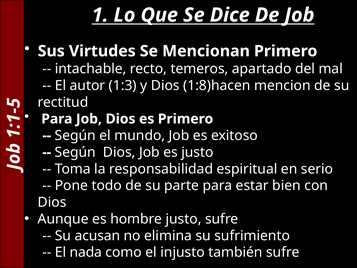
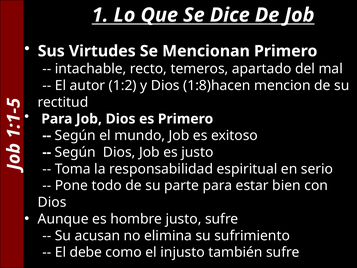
1:3: 1:3 -> 1:2
nada: nada -> debe
